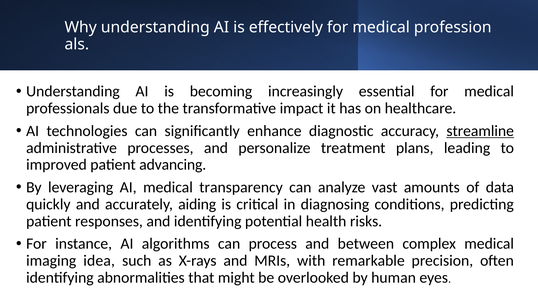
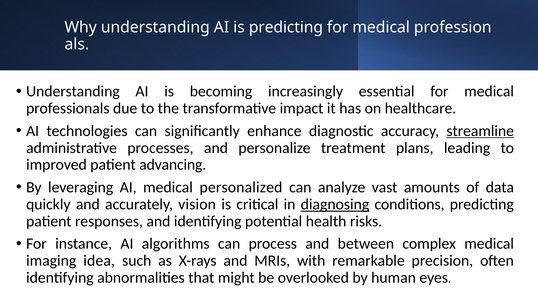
is effectively: effectively -> predicting
transparency: transparency -> personalized
aiding: aiding -> vision
diagnosing underline: none -> present
